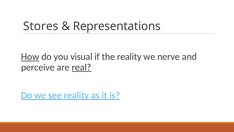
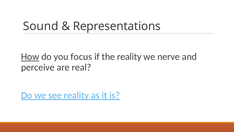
Stores: Stores -> Sound
visual: visual -> focus
real underline: present -> none
